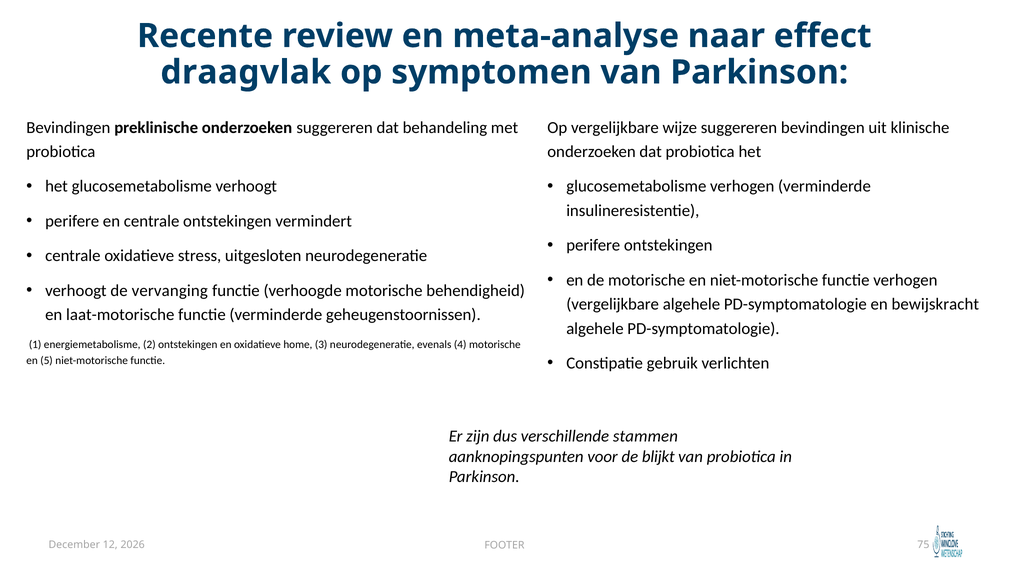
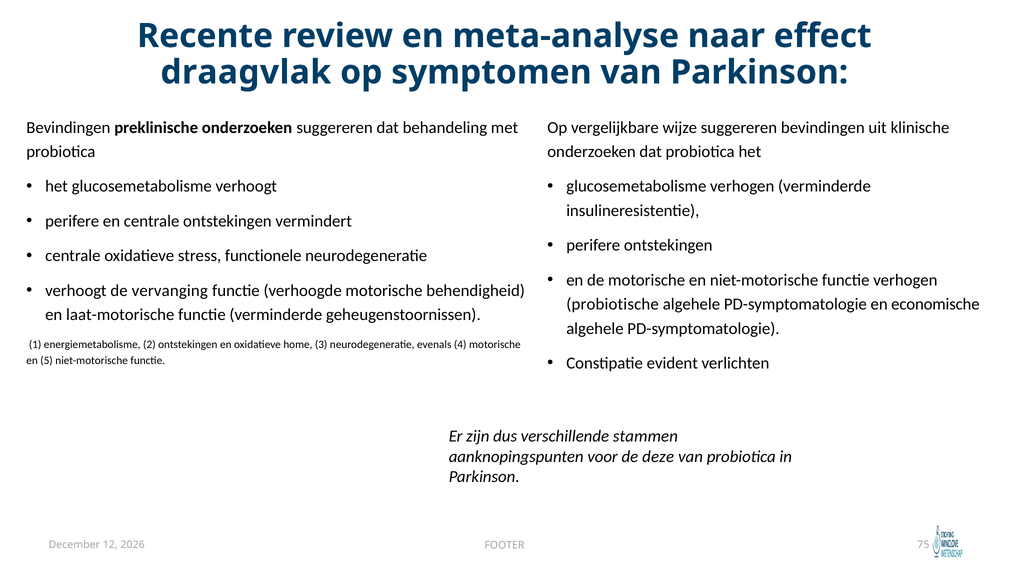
uitgesloten: uitgesloten -> functionele
vergelijkbare at (613, 304): vergelijkbare -> probiotische
bewijskracht: bewijskracht -> economische
gebruik: gebruik -> evident
blijkt: blijkt -> deze
